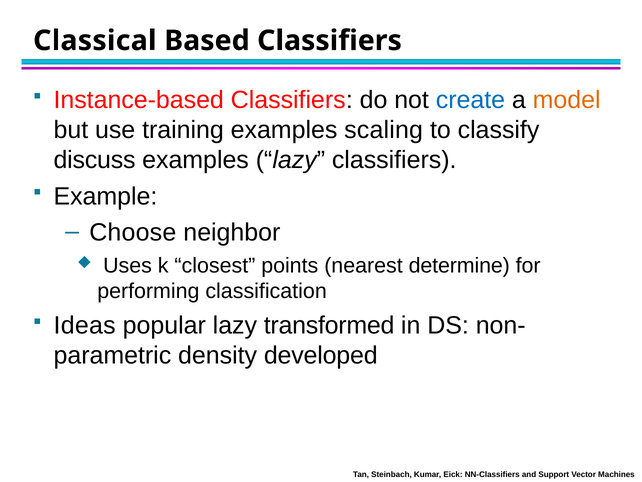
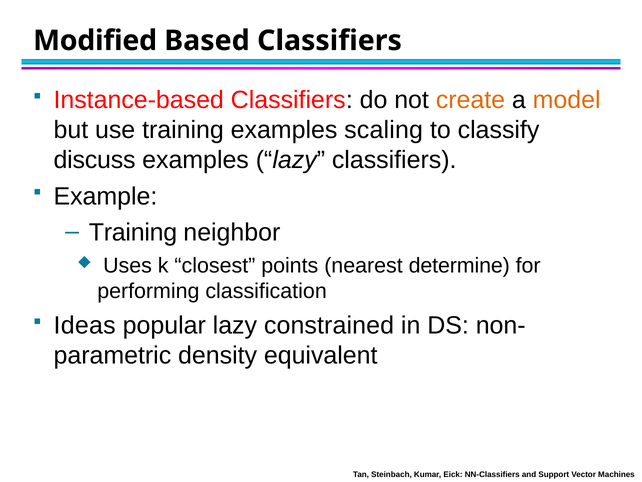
Classical: Classical -> Modified
create colour: blue -> orange
Choose at (133, 232): Choose -> Training
transformed: transformed -> constrained
developed: developed -> equivalent
